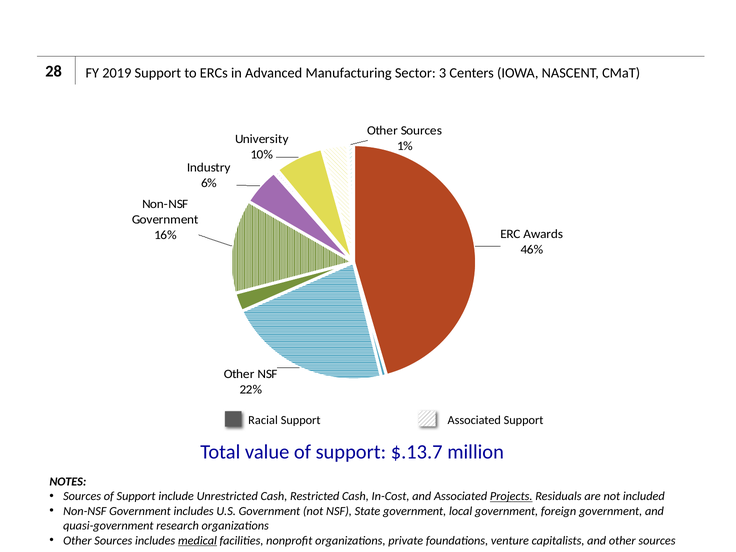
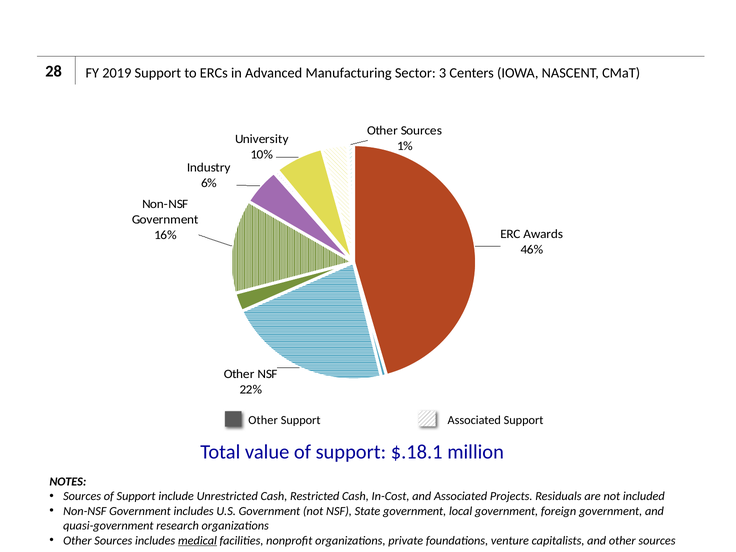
Racial at (263, 420): Racial -> Other
$.13.7: $.13.7 -> $.18.1
Projects underline: present -> none
